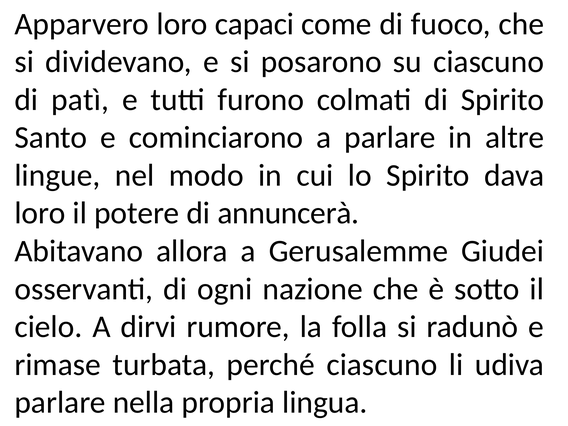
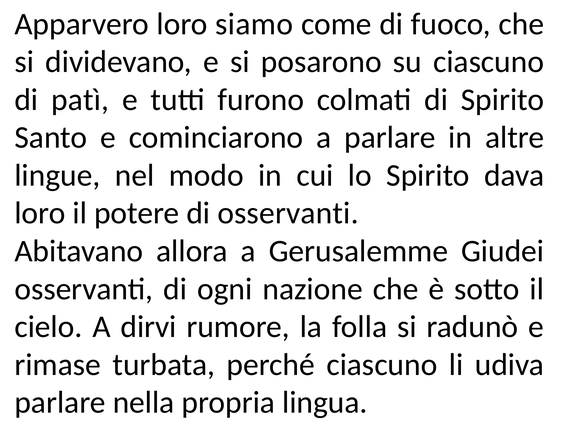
capaci: capaci -> siamo
di annuncerà: annuncerà -> osservanti
